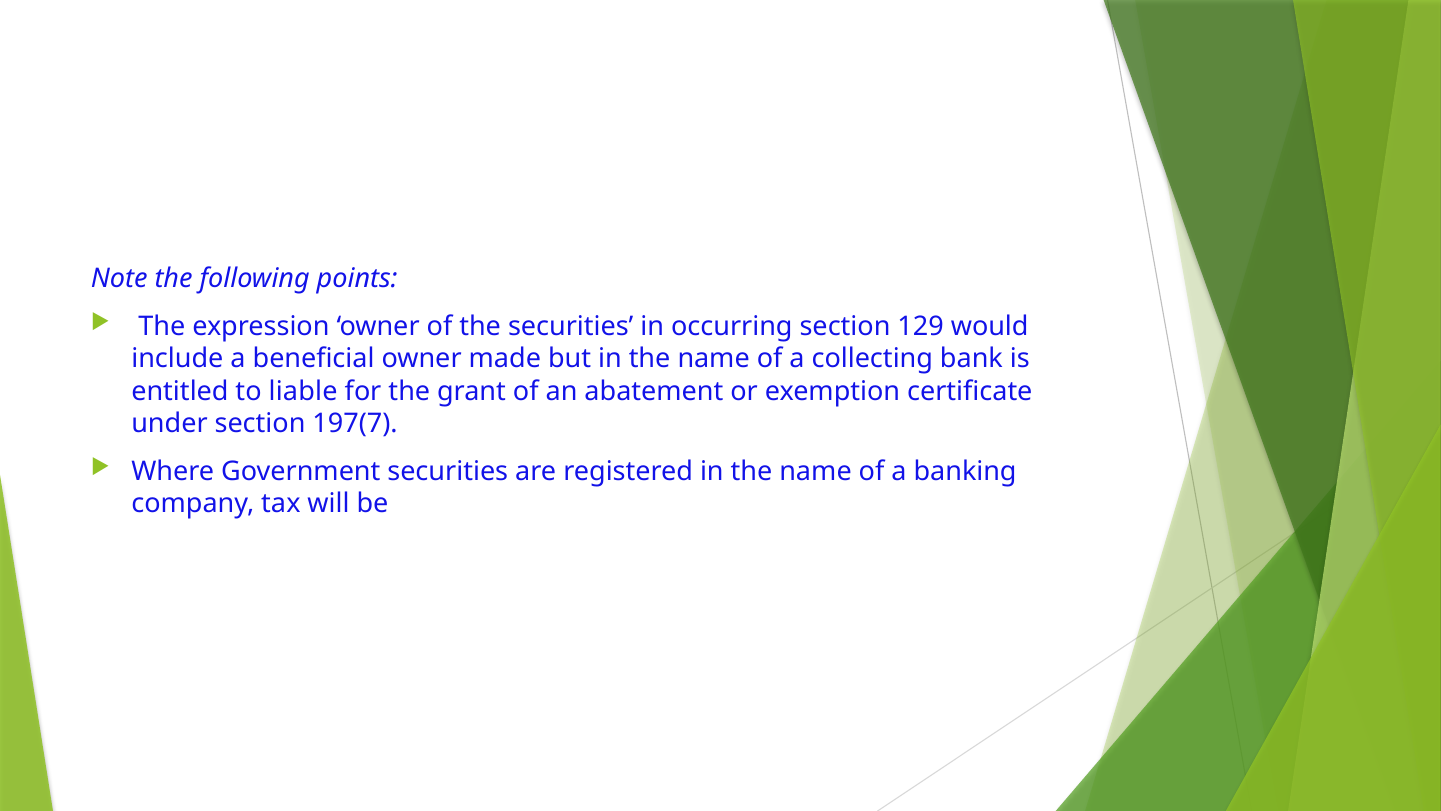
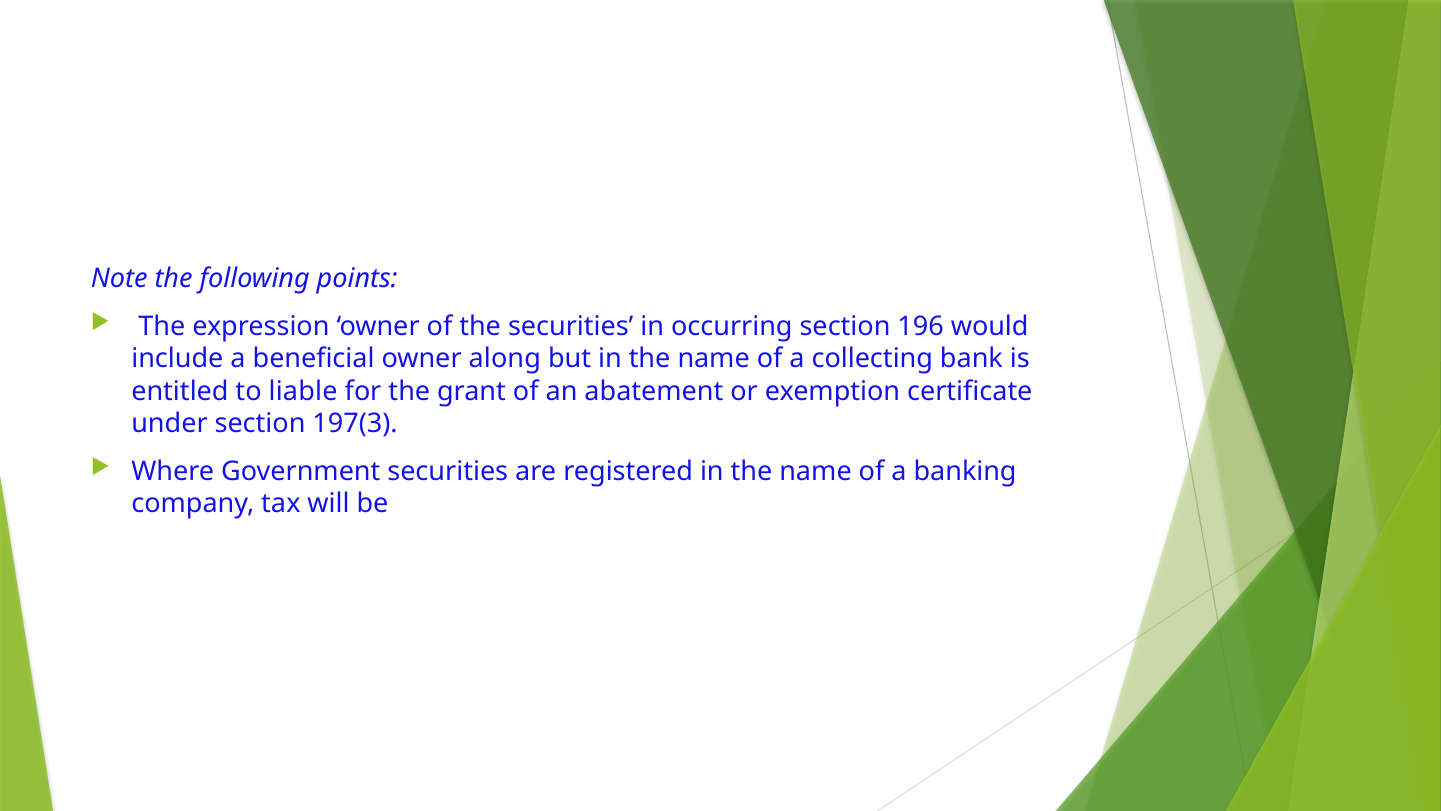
129: 129 -> 196
made: made -> along
197(7: 197(7 -> 197(3
